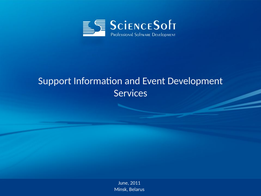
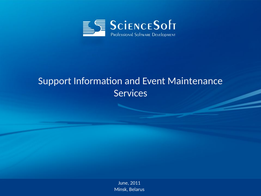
Development: Development -> Maintenance
